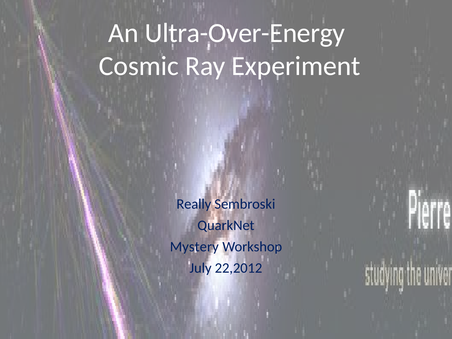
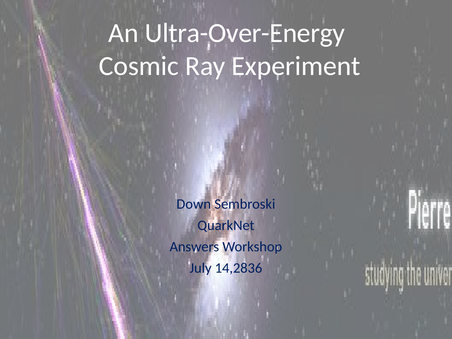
Really: Really -> Down
Mystery: Mystery -> Answers
22,2012: 22,2012 -> 14,2836
